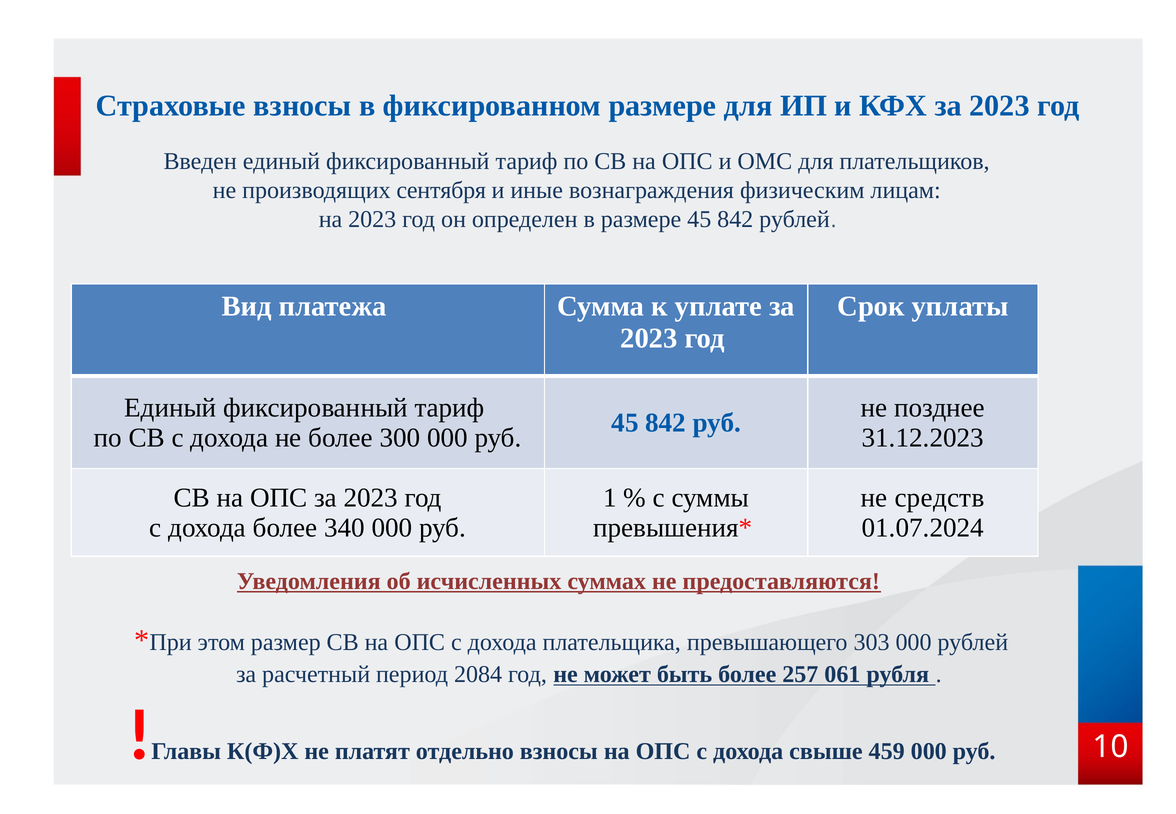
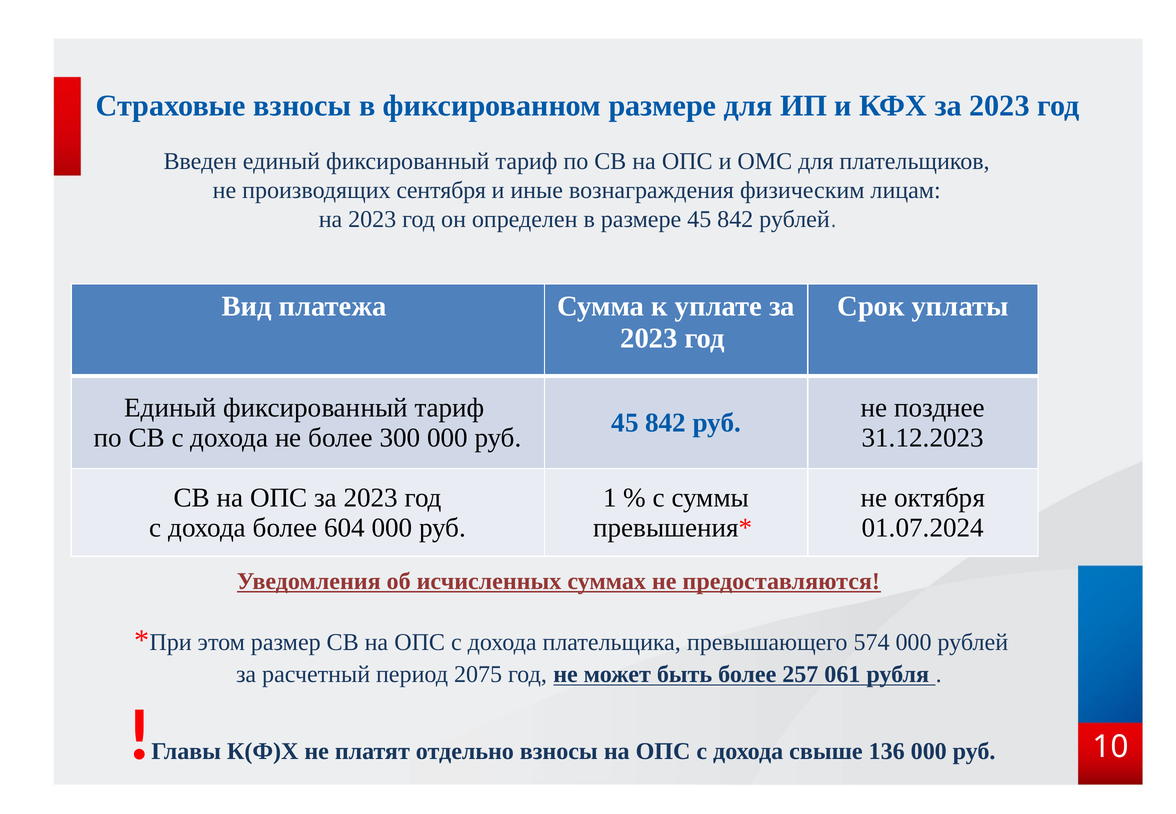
средств: средств -> октября
340: 340 -> 604
303: 303 -> 574
2084: 2084 -> 2075
459: 459 -> 136
